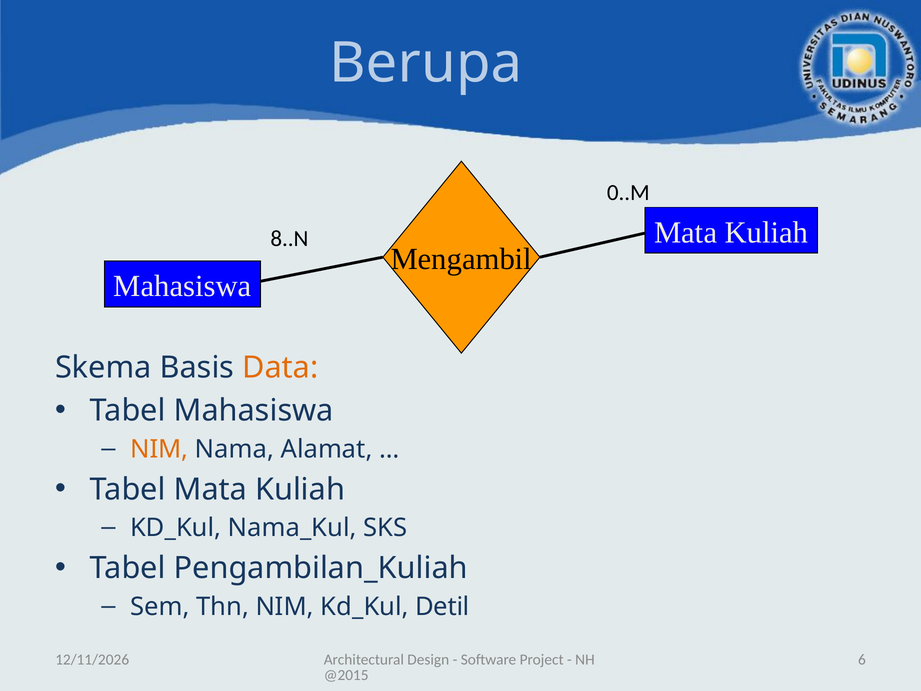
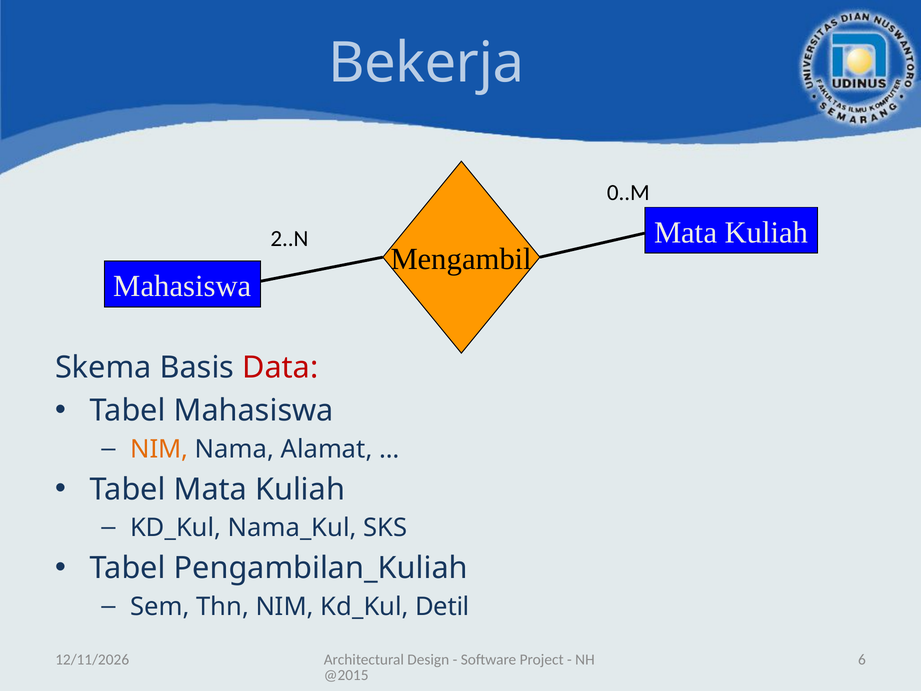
Berupa: Berupa -> Bekerja
8..N: 8..N -> 2..N
Data colour: orange -> red
